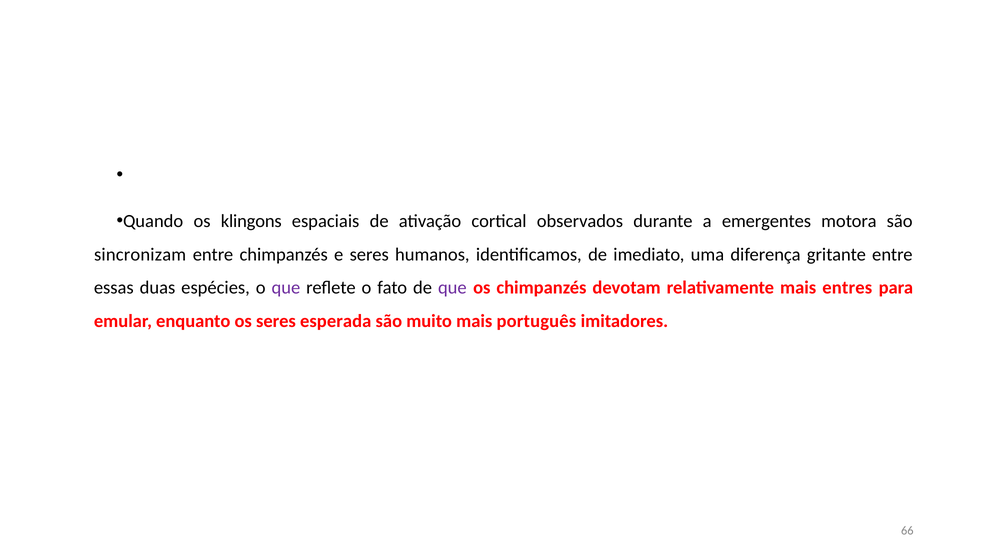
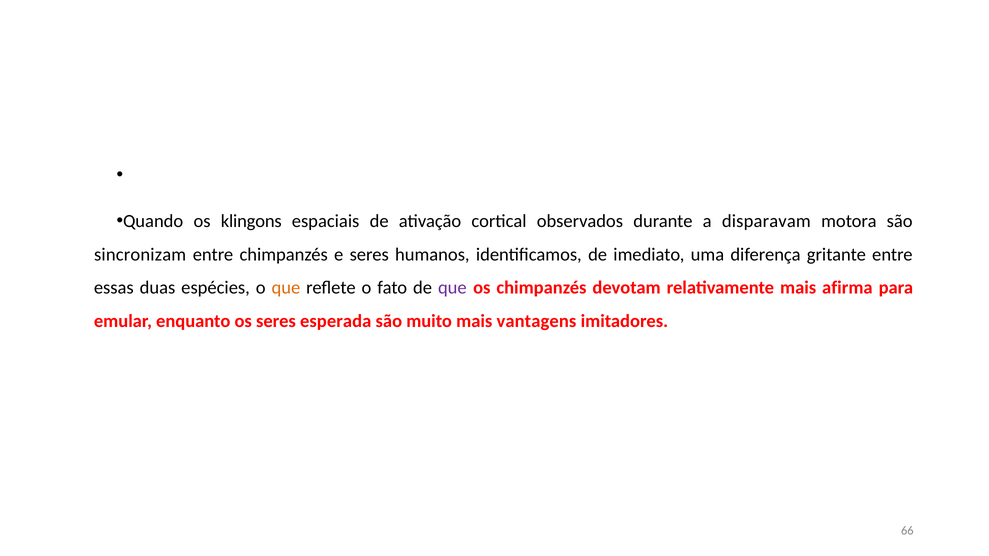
emergentes: emergentes -> disparavam
que at (286, 288) colour: purple -> orange
entres: entres -> afirma
português: português -> vantagens
